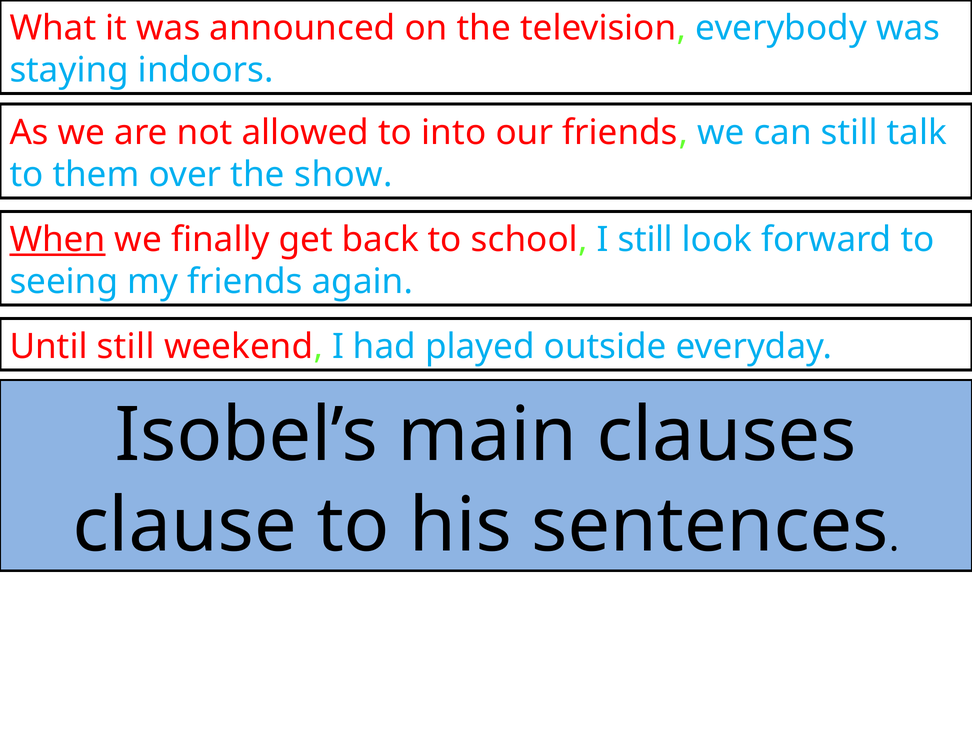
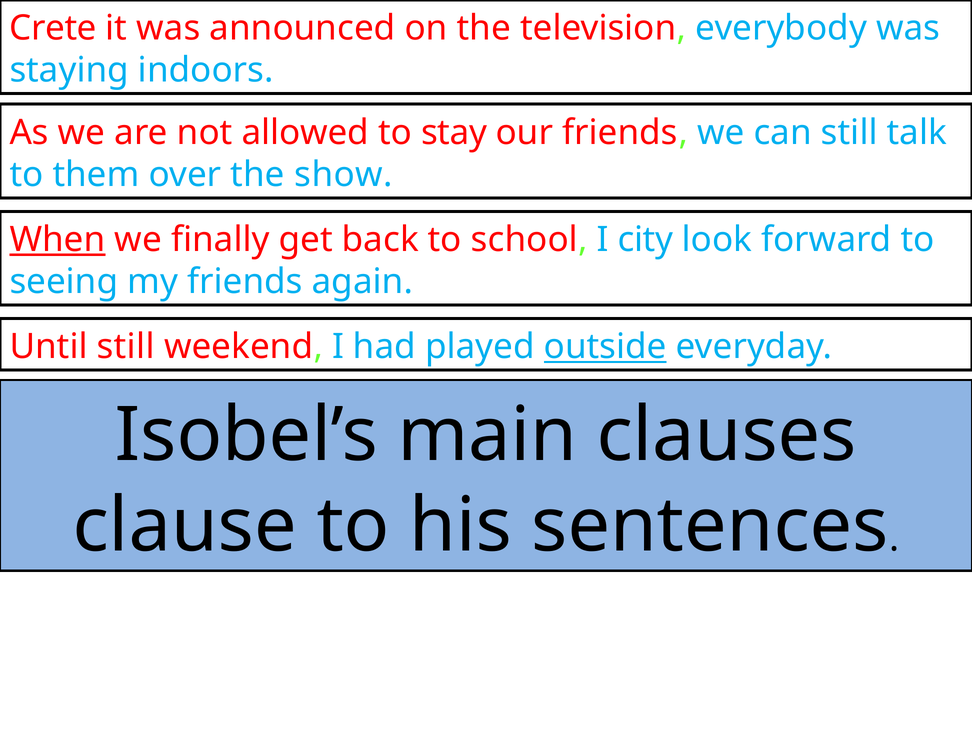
What: What -> Crete
into: into -> stay
I still: still -> city
outside underline: none -> present
